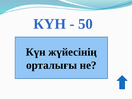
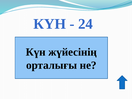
50: 50 -> 24
